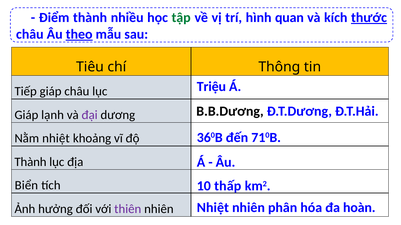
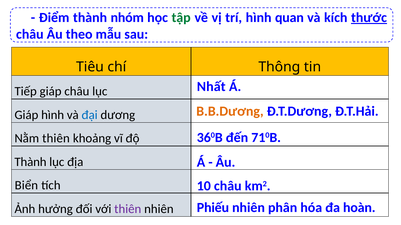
nhiều: nhiều -> nhóm
theo underline: present -> none
Triệu: Triệu -> Nhất
B.B.Dương colour: black -> orange
Giáp lạnh: lạnh -> hình
đại colour: purple -> blue
Nằm nhiệt: nhiệt -> thiên
10 thấp: thấp -> châu
Nhiệt at (213, 208): Nhiệt -> Phiếu
